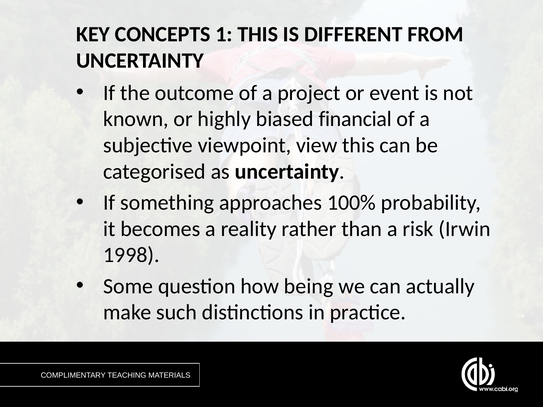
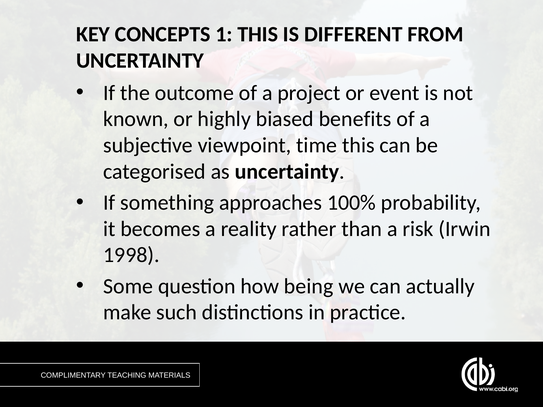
financial: financial -> benefits
view: view -> time
